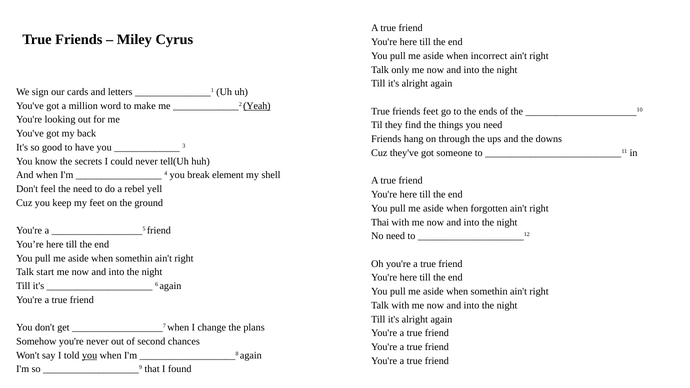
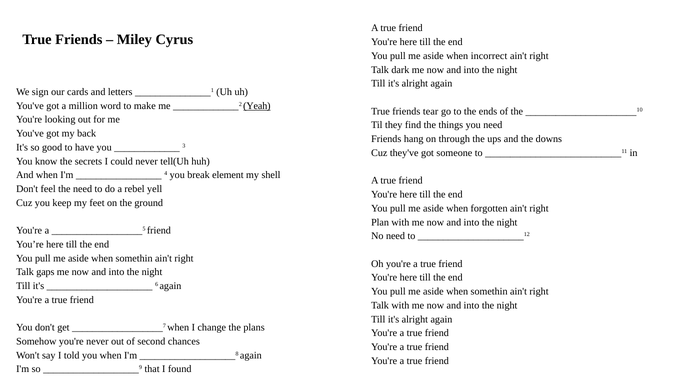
only: only -> dark
friends feet: feet -> tear
Thai: Thai -> Plan
start: start -> gaps
you at (90, 355) underline: present -> none
